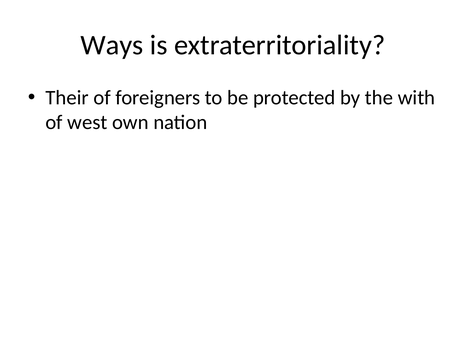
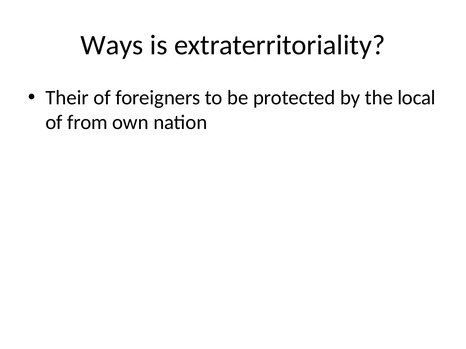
with: with -> local
west: west -> from
